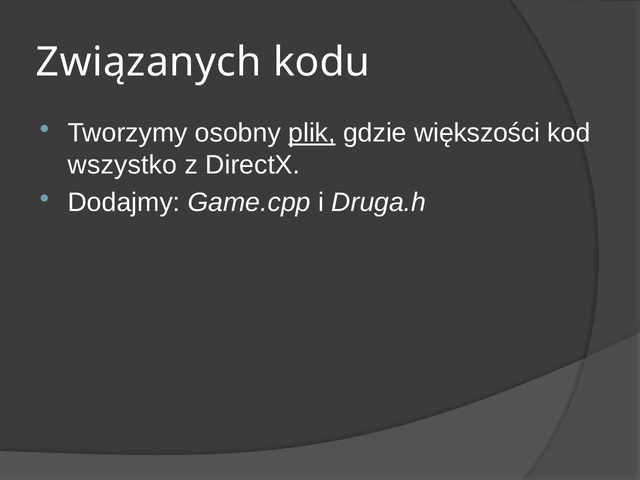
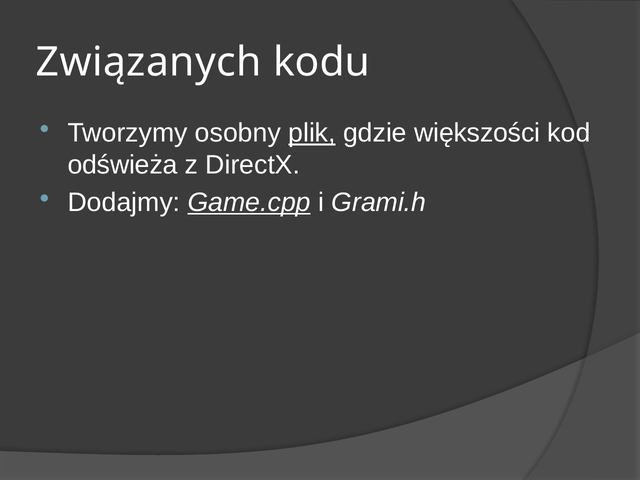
wszystko: wszystko -> odświeża
Game.cpp underline: none -> present
Druga.h: Druga.h -> Grami.h
